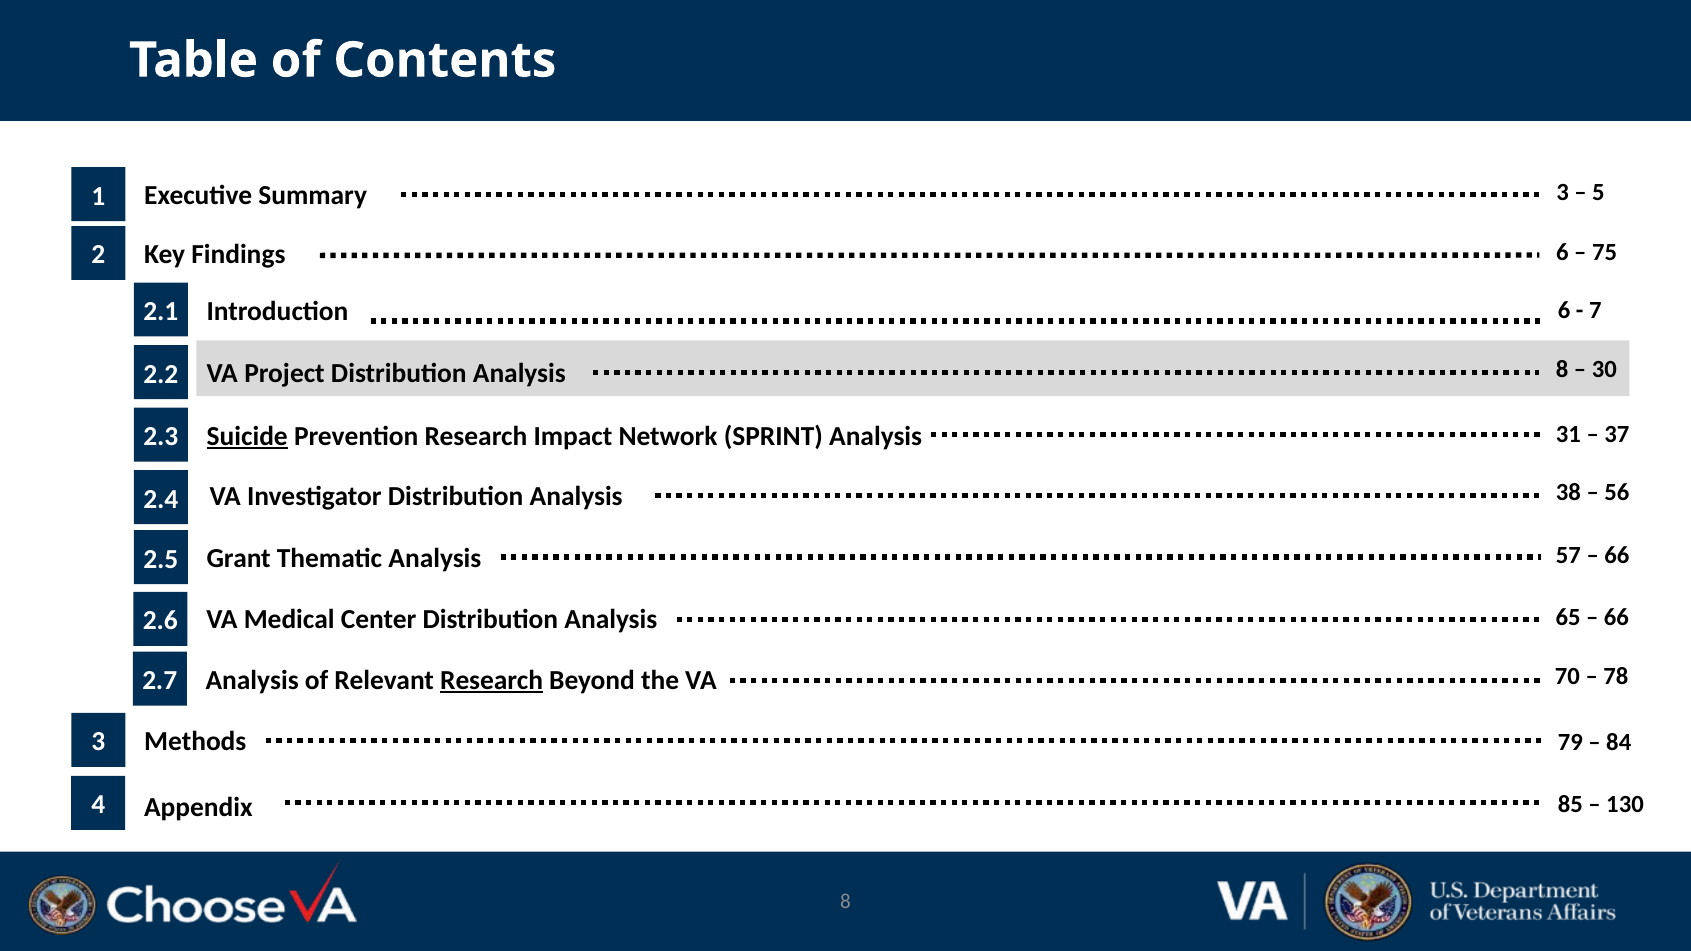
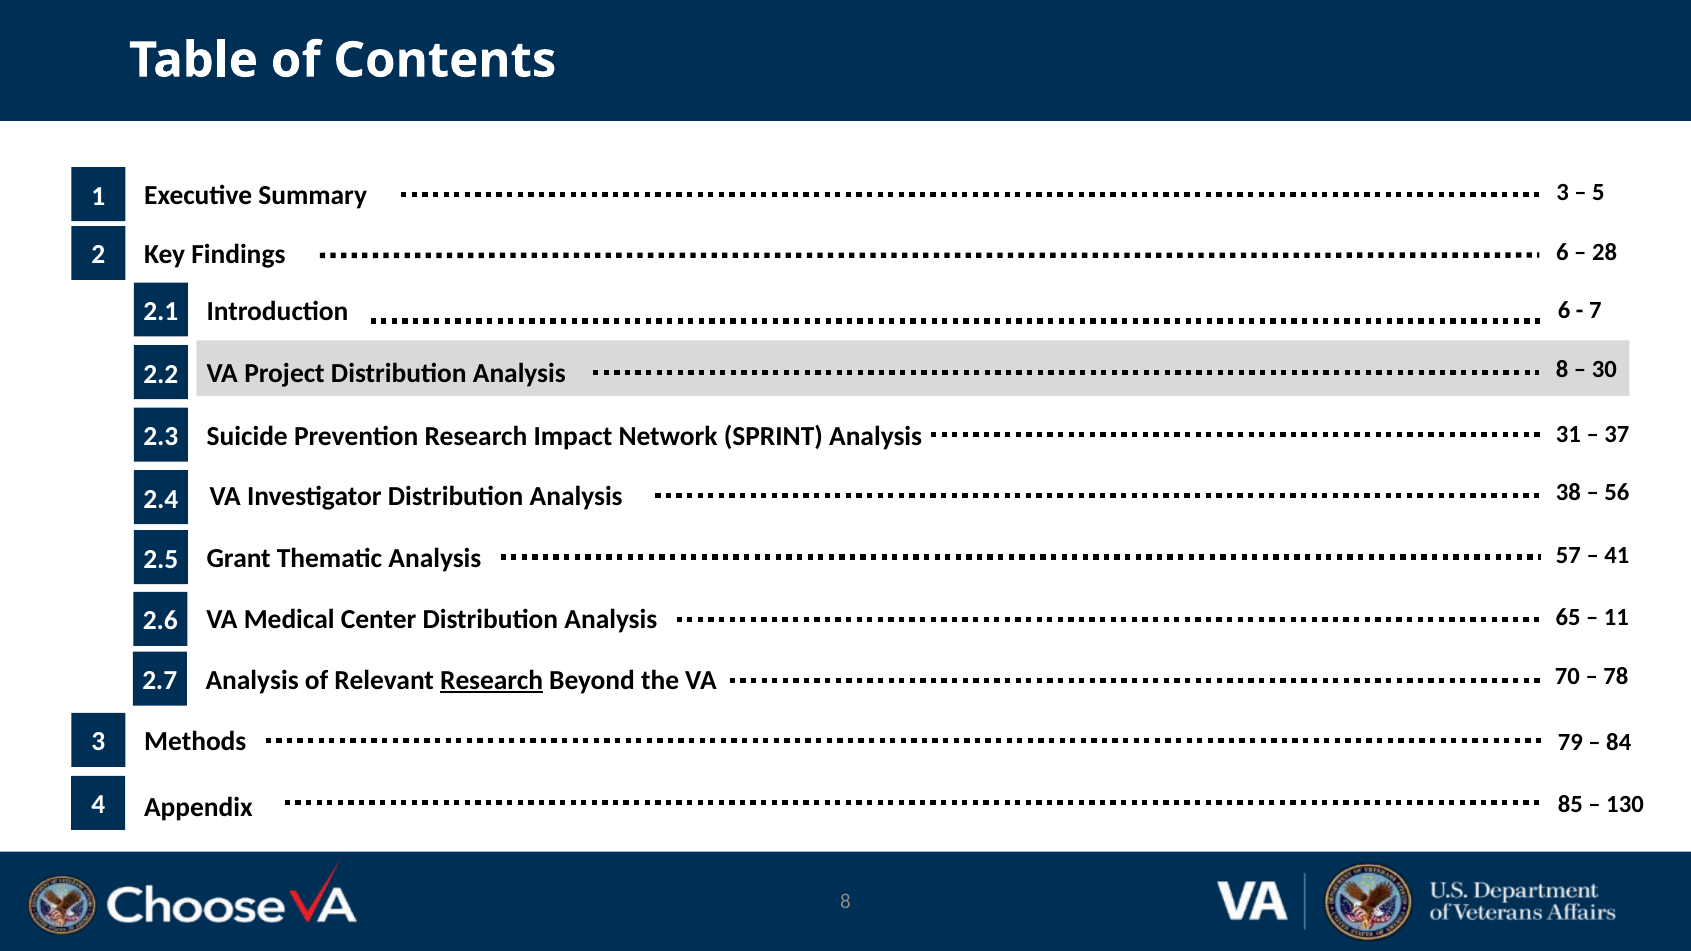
75: 75 -> 28
Suicide underline: present -> none
66 at (1617, 555): 66 -> 41
66 at (1616, 617): 66 -> 11
